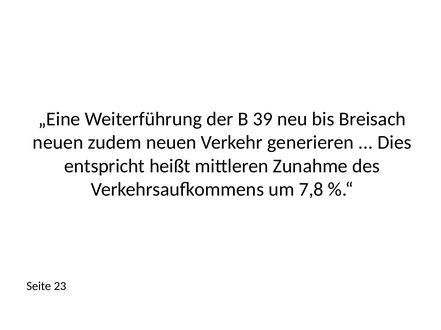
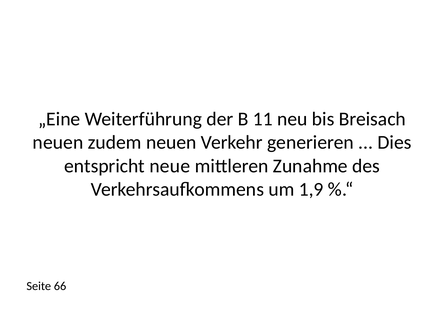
39: 39 -> 11
heißt: heißt -> neue
7,8: 7,8 -> 1,9
23: 23 -> 66
